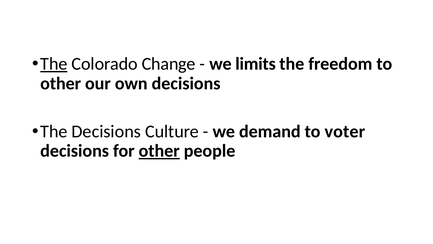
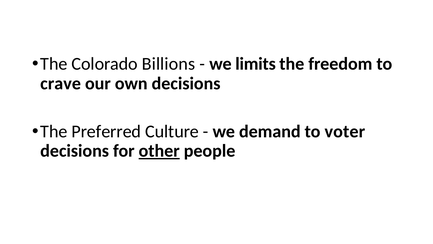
The at (54, 64) underline: present -> none
Change: Change -> Billions
other at (61, 83): other -> crave
The Decisions: Decisions -> Preferred
